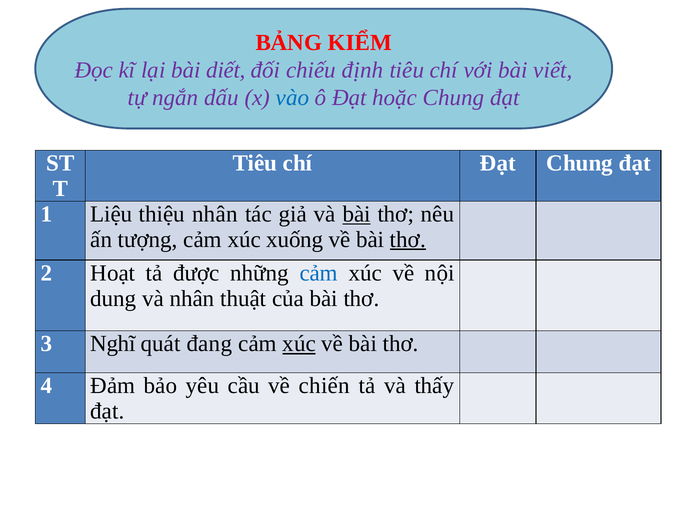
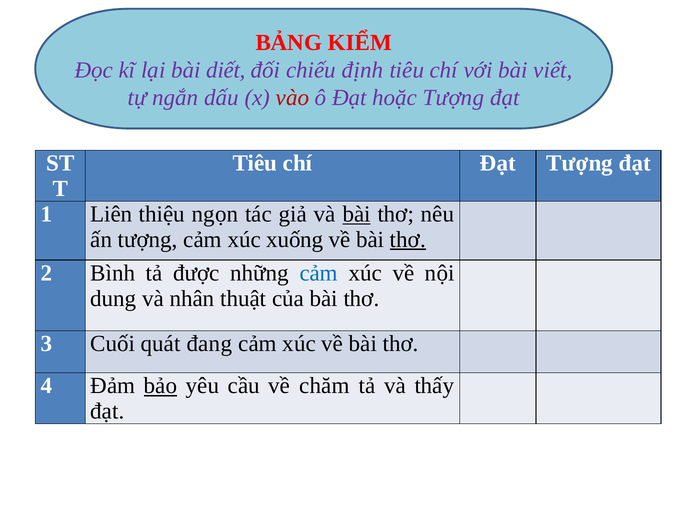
vào colour: blue -> red
hoặc Chung: Chung -> Tượng
Đạt Chung: Chung -> Tượng
Liệu: Liệu -> Liên
thiệu nhân: nhân -> ngọn
Hoạt: Hoạt -> Bình
Nghĩ: Nghĩ -> Cuối
xúc at (299, 344) underline: present -> none
bảo underline: none -> present
chiến: chiến -> chăm
